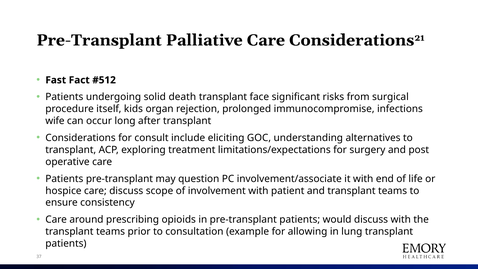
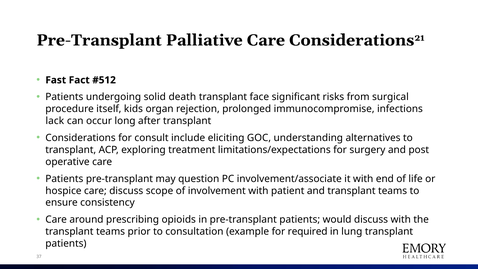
wife: wife -> lack
allowing: allowing -> required
